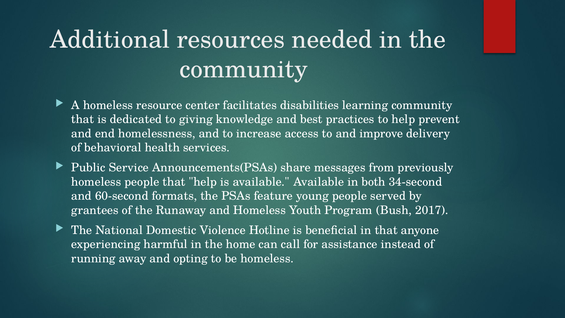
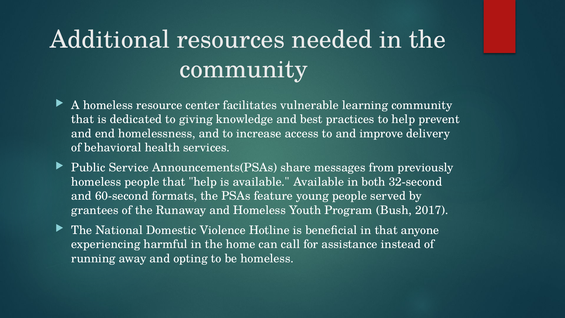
disabilities: disabilities -> vulnerable
34-second: 34-second -> 32-second
